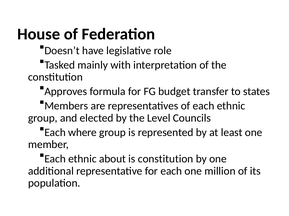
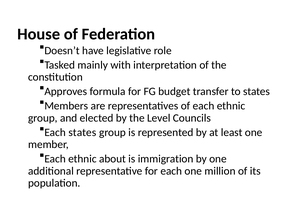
Each where: where -> states
is constitution: constitution -> immigration
